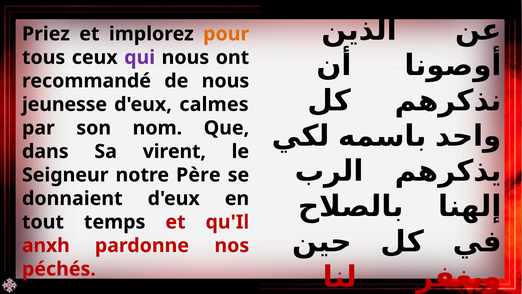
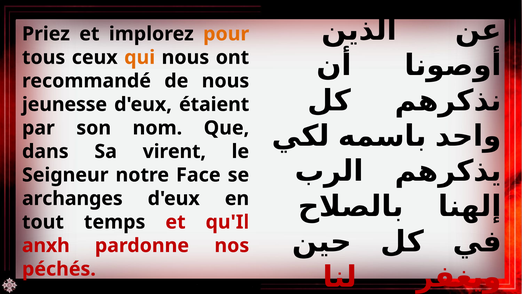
qui colour: purple -> orange
calmes: calmes -> étaient
Père: Père -> Face
donnaient: donnaient -> archanges
